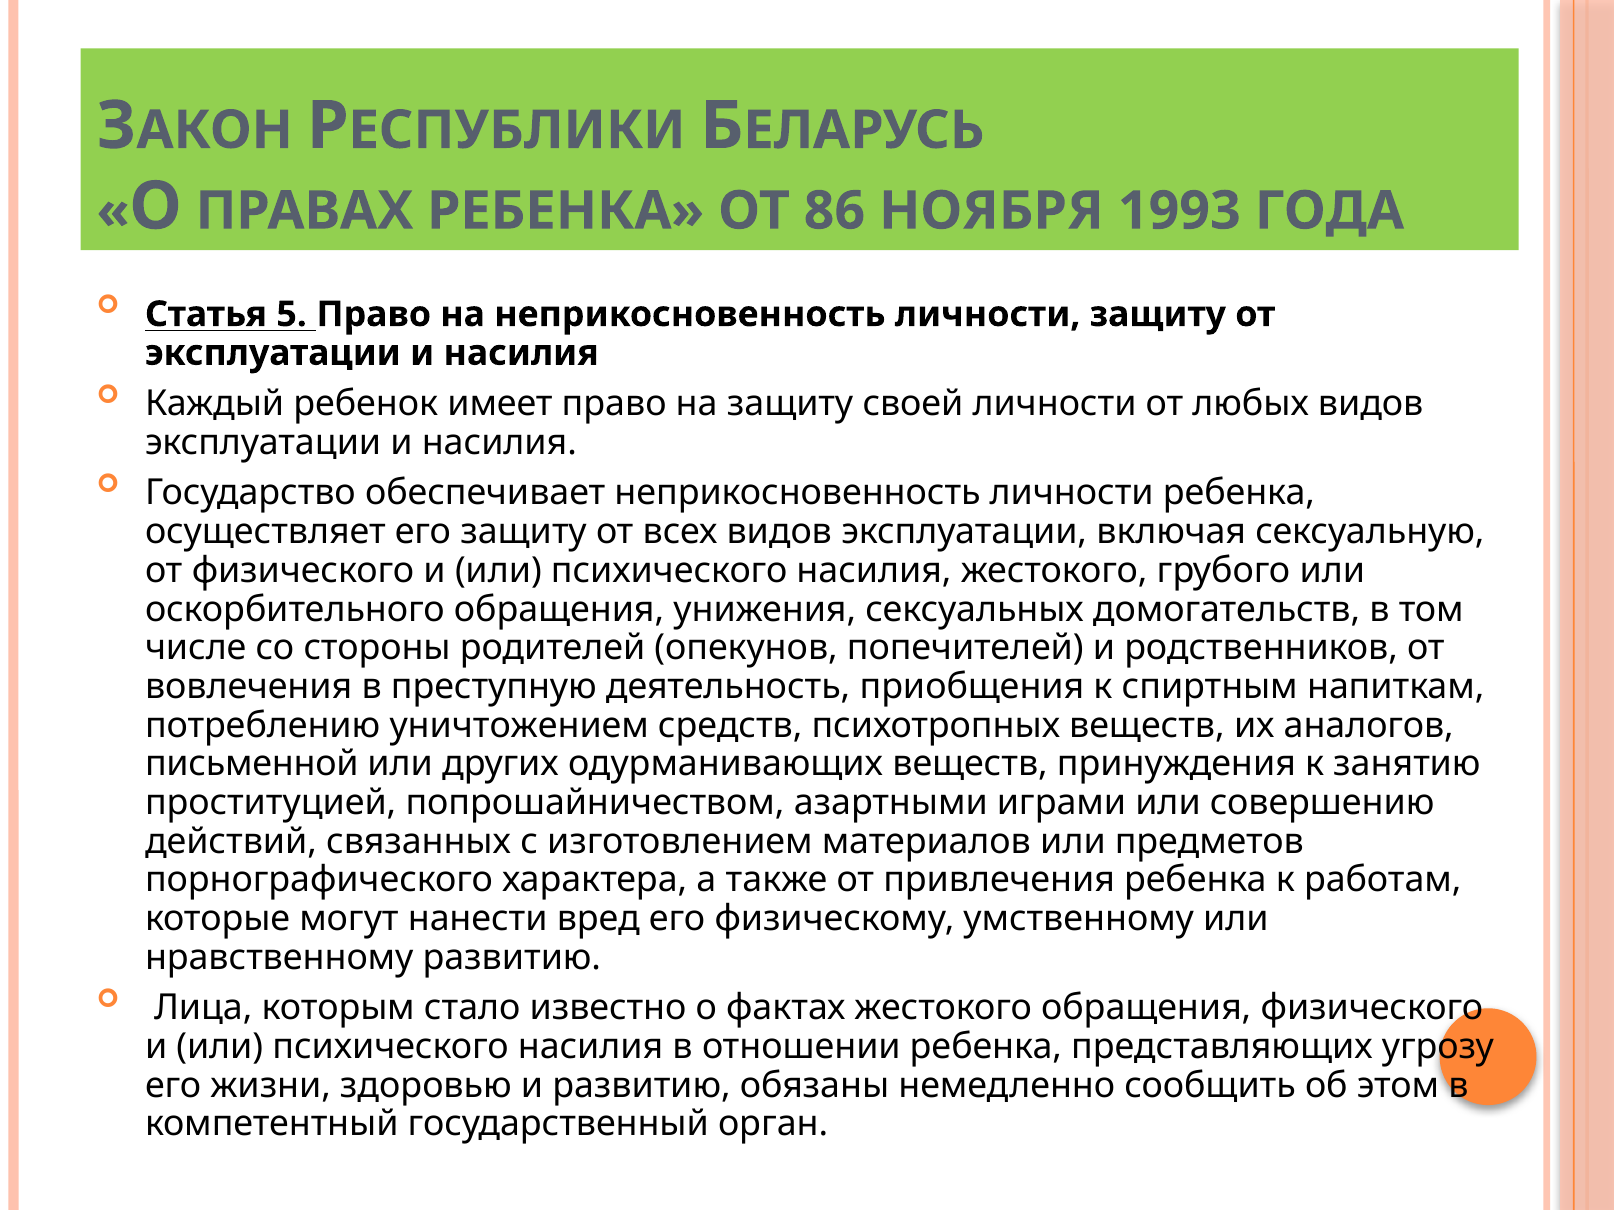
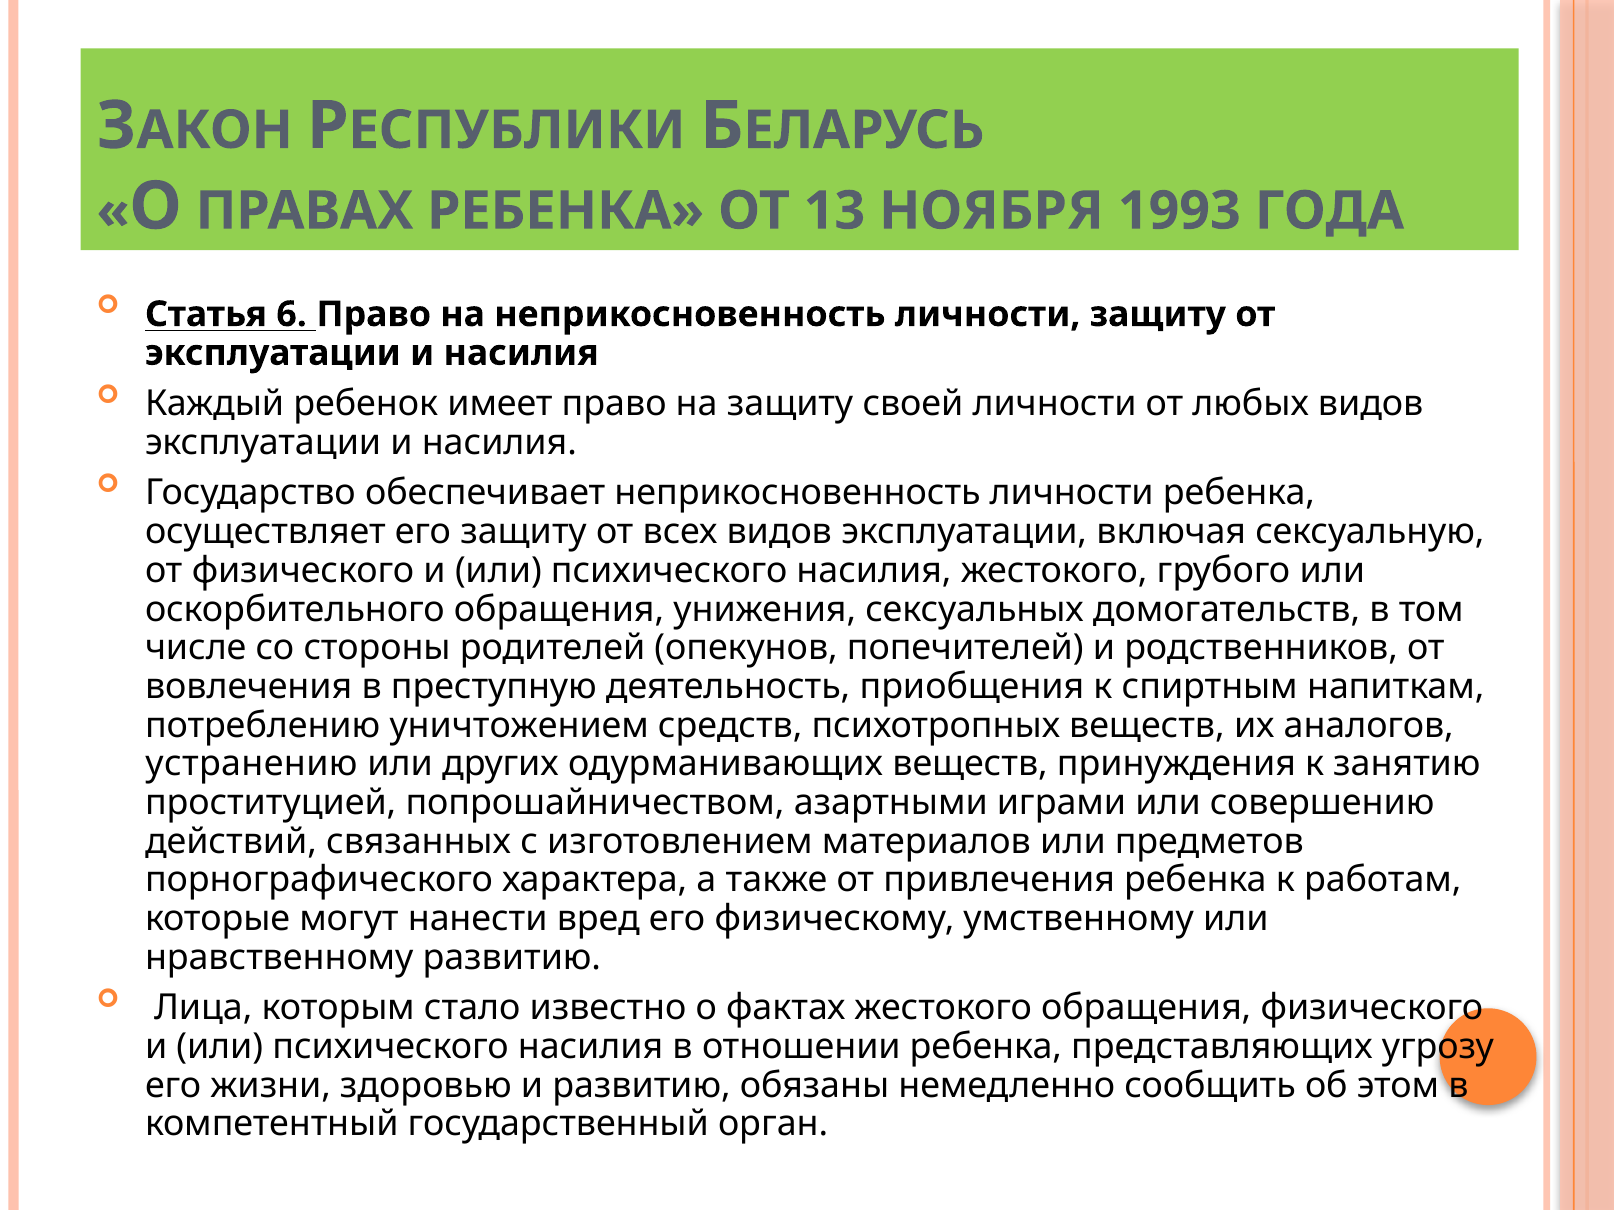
86: 86 -> 13
5: 5 -> 6
письменной: письменной -> устранению
